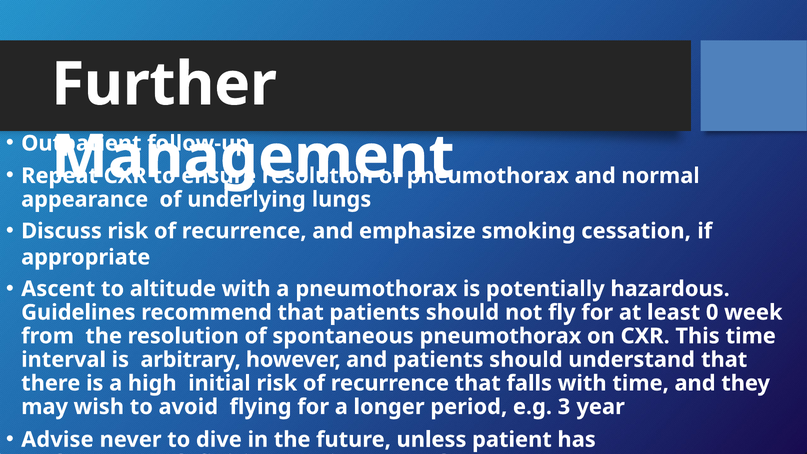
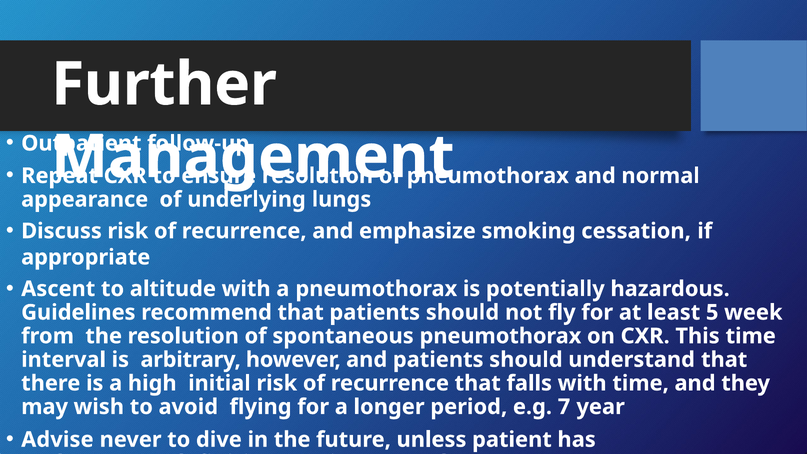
0: 0 -> 5
3: 3 -> 7
